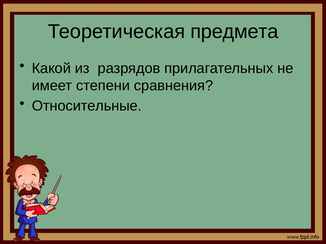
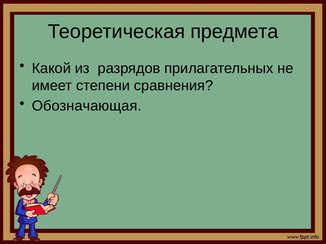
Относительные: Относительные -> Обозначающая
